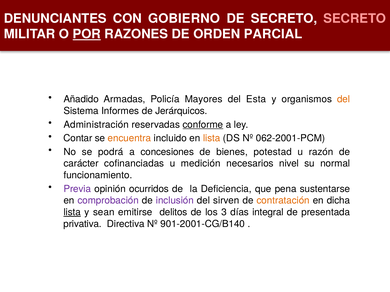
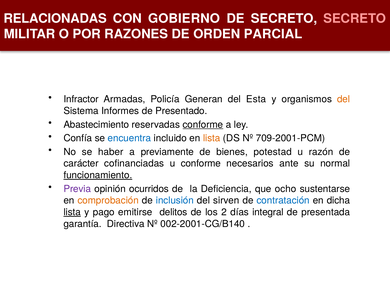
DENUNCIANTES: DENUNCIANTES -> RELACIONADAS
POR underline: present -> none
Añadido: Añadido -> Infractor
Mayores: Mayores -> Generan
Jerárquicos: Jerárquicos -> Presentado
Administración: Administración -> Abastecimiento
Contar: Contar -> Confía
encuentra colour: orange -> blue
062-2001-PCM: 062-2001-PCM -> 709-2001-PCM
podrá: podrá -> haber
concesiones: concesiones -> previamente
u medición: medición -> conforme
nivel: nivel -> ante
funcionamiento underline: none -> present
pena: pena -> ocho
comprobación colour: purple -> orange
inclusión colour: purple -> blue
contratación colour: orange -> blue
sean: sean -> pago
3: 3 -> 2
privativa: privativa -> garantía
901-2001-CG/B140: 901-2001-CG/B140 -> 002-2001-CG/B140
